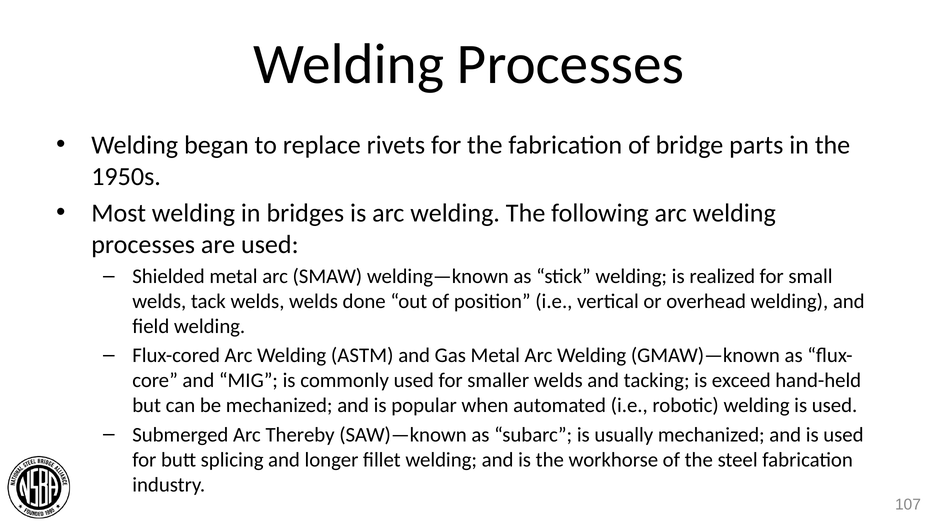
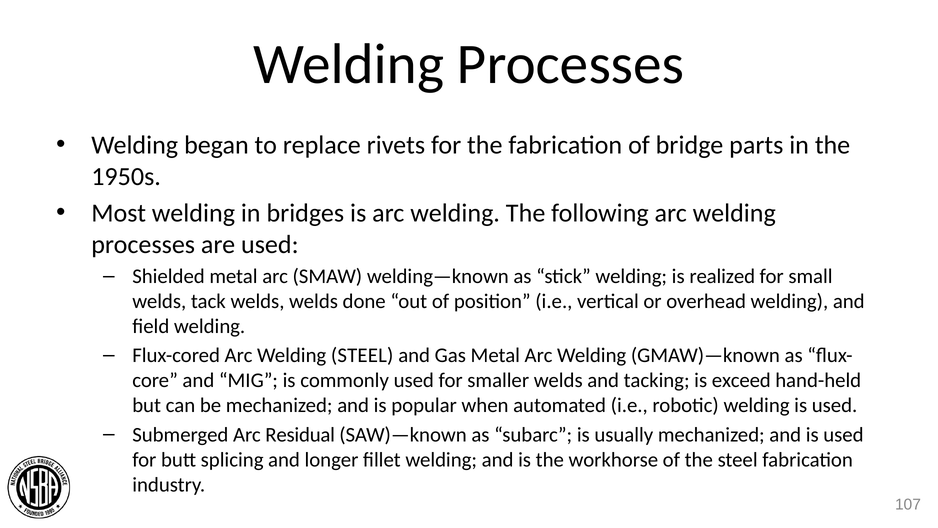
Welding ASTM: ASTM -> STEEL
Thereby: Thereby -> Residual
